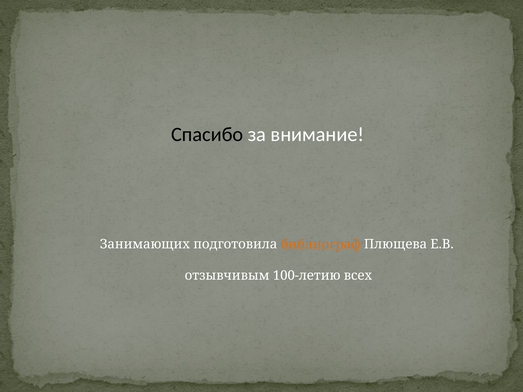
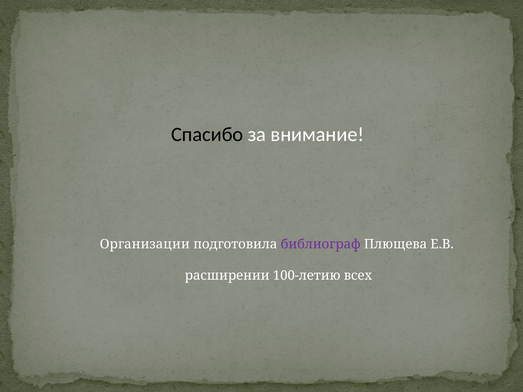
Занимающих: Занимающих -> Организации
библиограф colour: orange -> purple
отзывчивым: отзывчивым -> расширении
